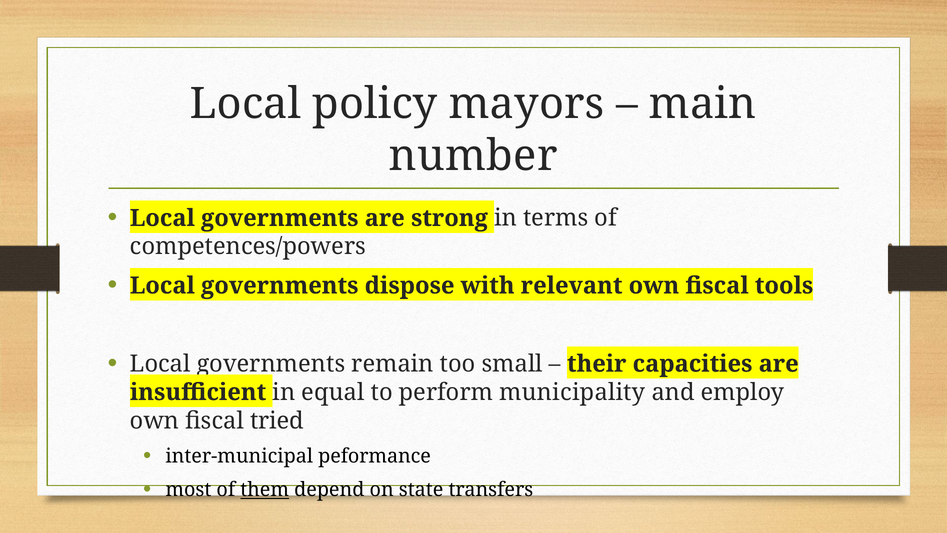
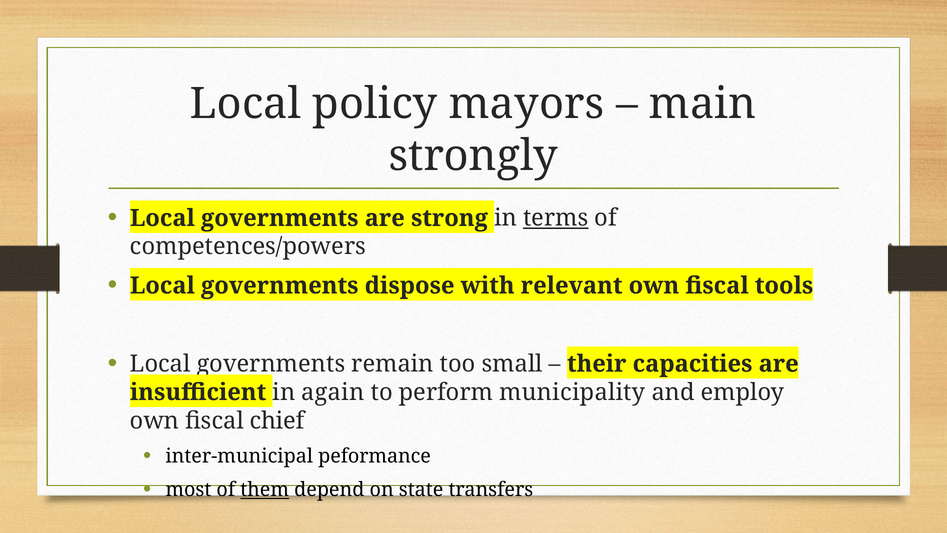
number: number -> strongly
terms underline: none -> present
equal: equal -> again
tried: tried -> chief
